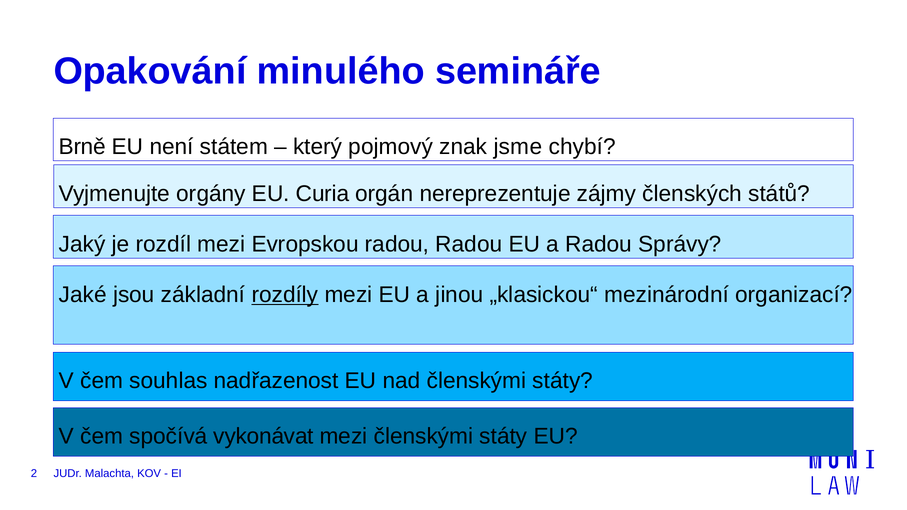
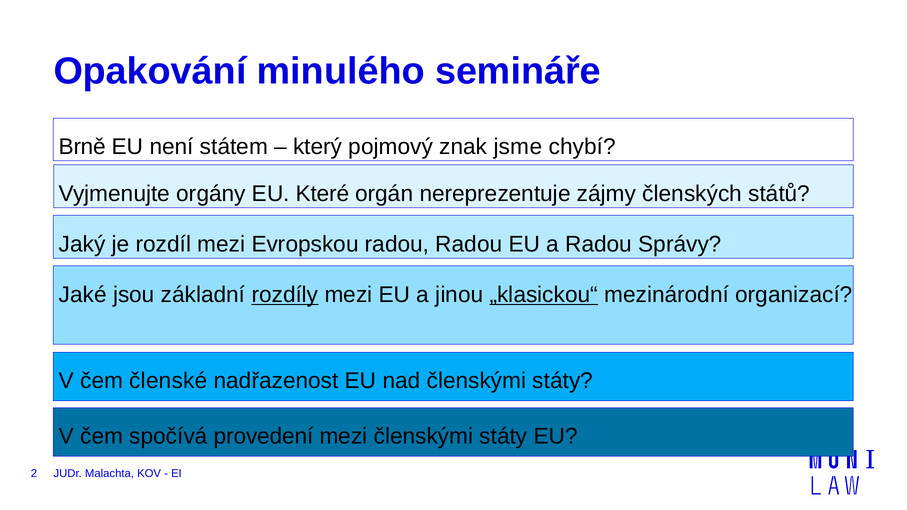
Curia: Curia -> Které
„klasickou“ underline: none -> present
souhlas: souhlas -> členské
vykonávat: vykonávat -> provedení
